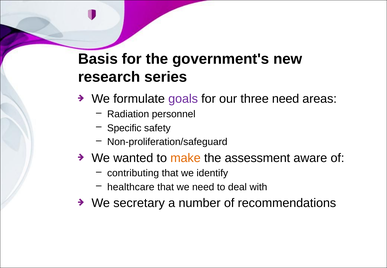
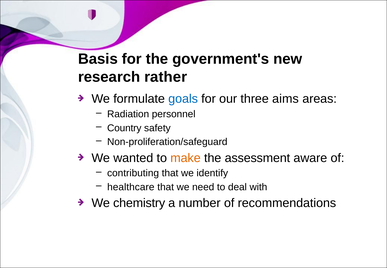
series: series -> rather
goals colour: purple -> blue
three need: need -> aims
Specific: Specific -> Country
secretary: secretary -> chemistry
